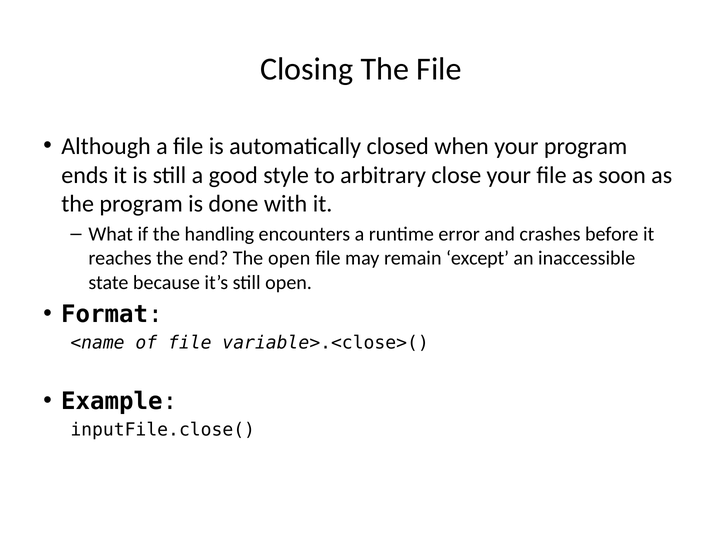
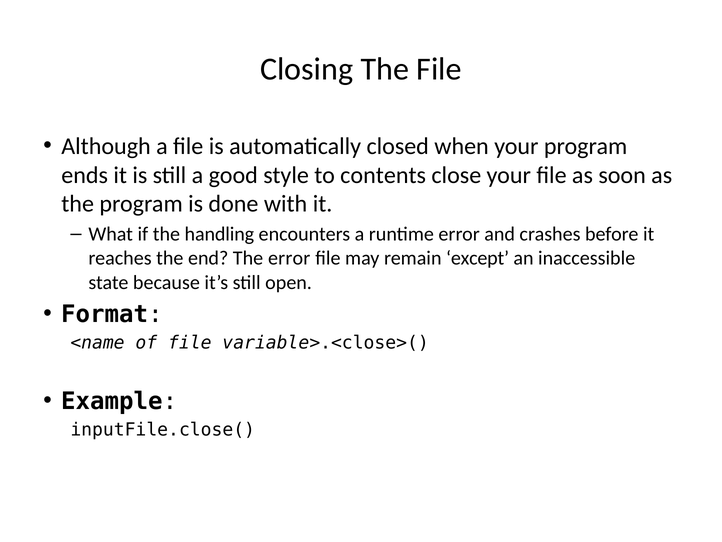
arbitrary: arbitrary -> contents
The open: open -> error
